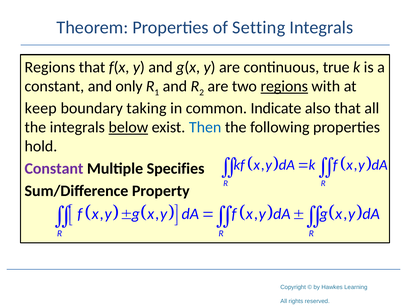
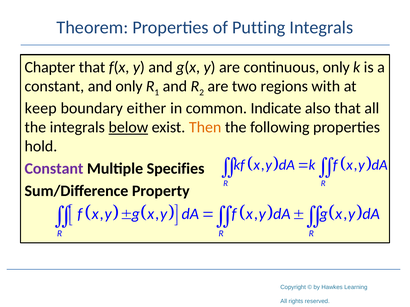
Setting: Setting -> Putting
Regions at (50, 67): Regions -> Chapter
continuous true: true -> only
regions at (284, 87) underline: present -> none
taking: taking -> either
Then colour: blue -> orange
